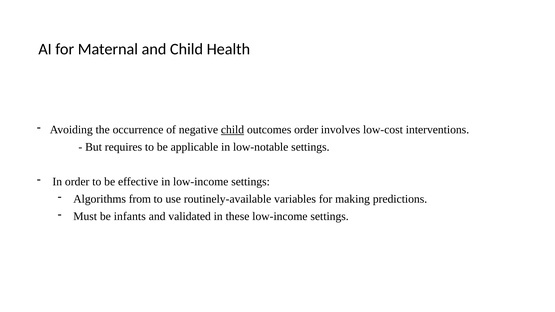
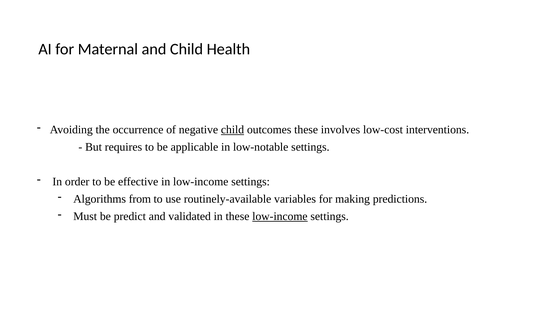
outcomes order: order -> these
infants: infants -> predict
low-income at (280, 217) underline: none -> present
